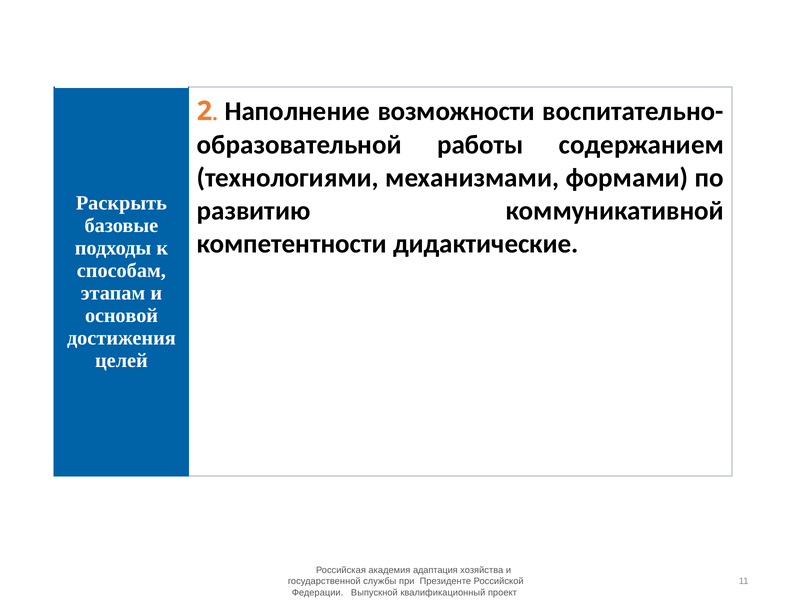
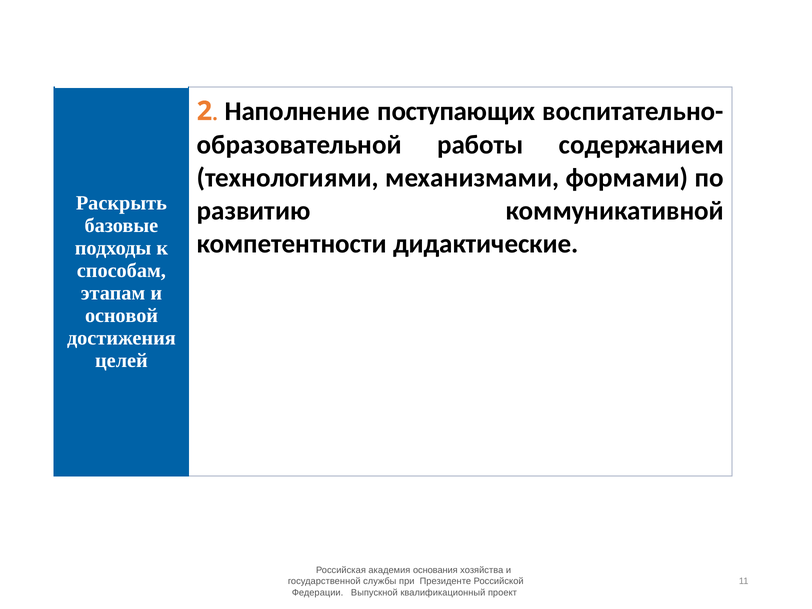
возможности: возможности -> поступающих
адаптация: адаптация -> основания
